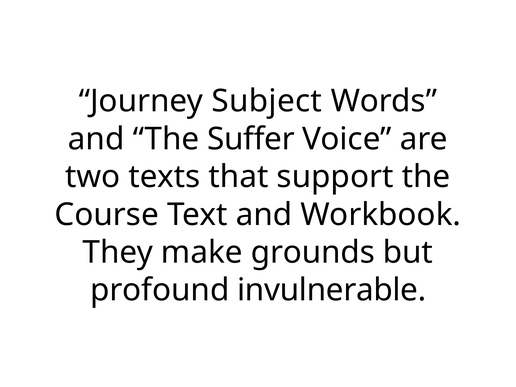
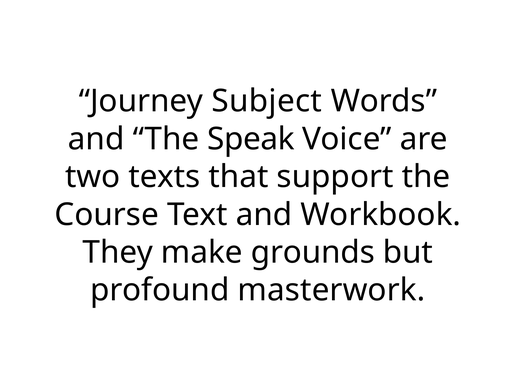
Suffer: Suffer -> Speak
invulnerable: invulnerable -> masterwork
